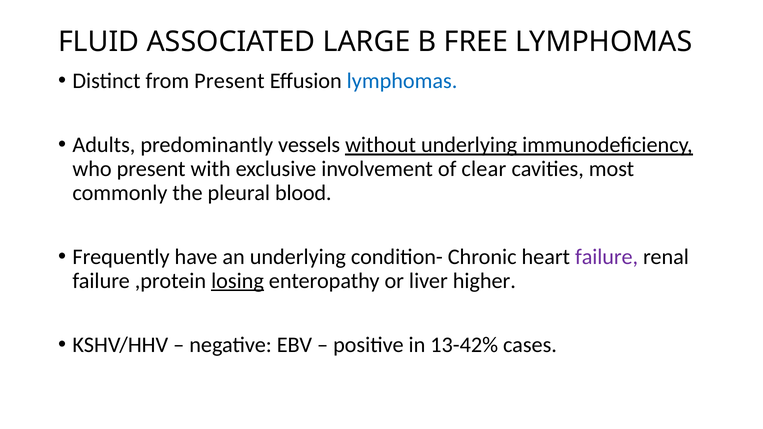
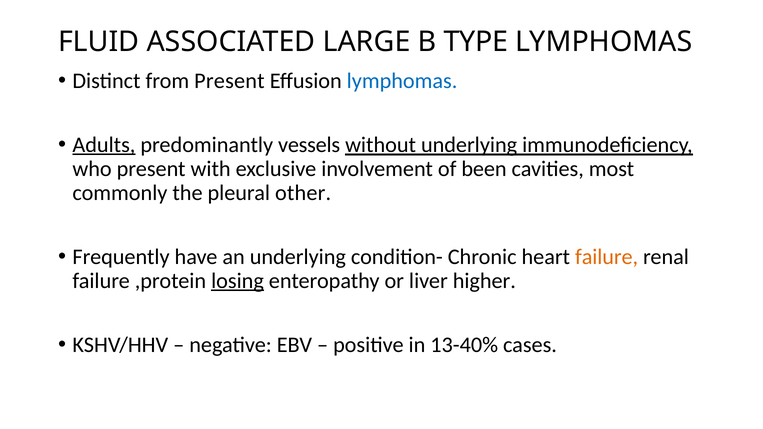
FREE: FREE -> TYPE
Adults underline: none -> present
clear: clear -> been
blood: blood -> other
failure at (607, 257) colour: purple -> orange
13-42%: 13-42% -> 13-40%
